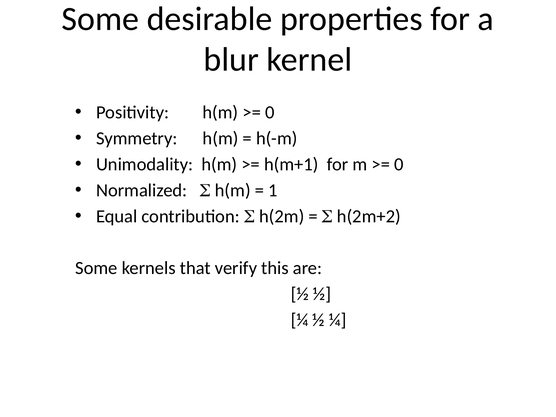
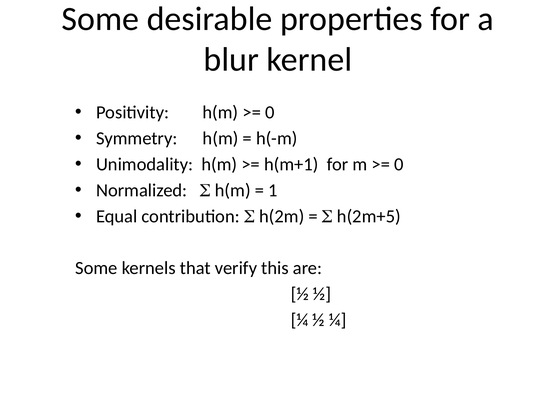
h(2m+2: h(2m+2 -> h(2m+5
